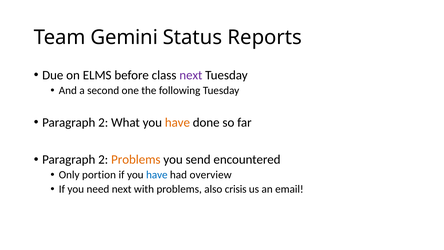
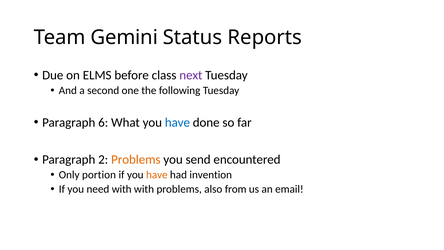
2 at (103, 122): 2 -> 6
have at (177, 122) colour: orange -> blue
have at (157, 175) colour: blue -> orange
overview: overview -> invention
need next: next -> with
crisis: crisis -> from
